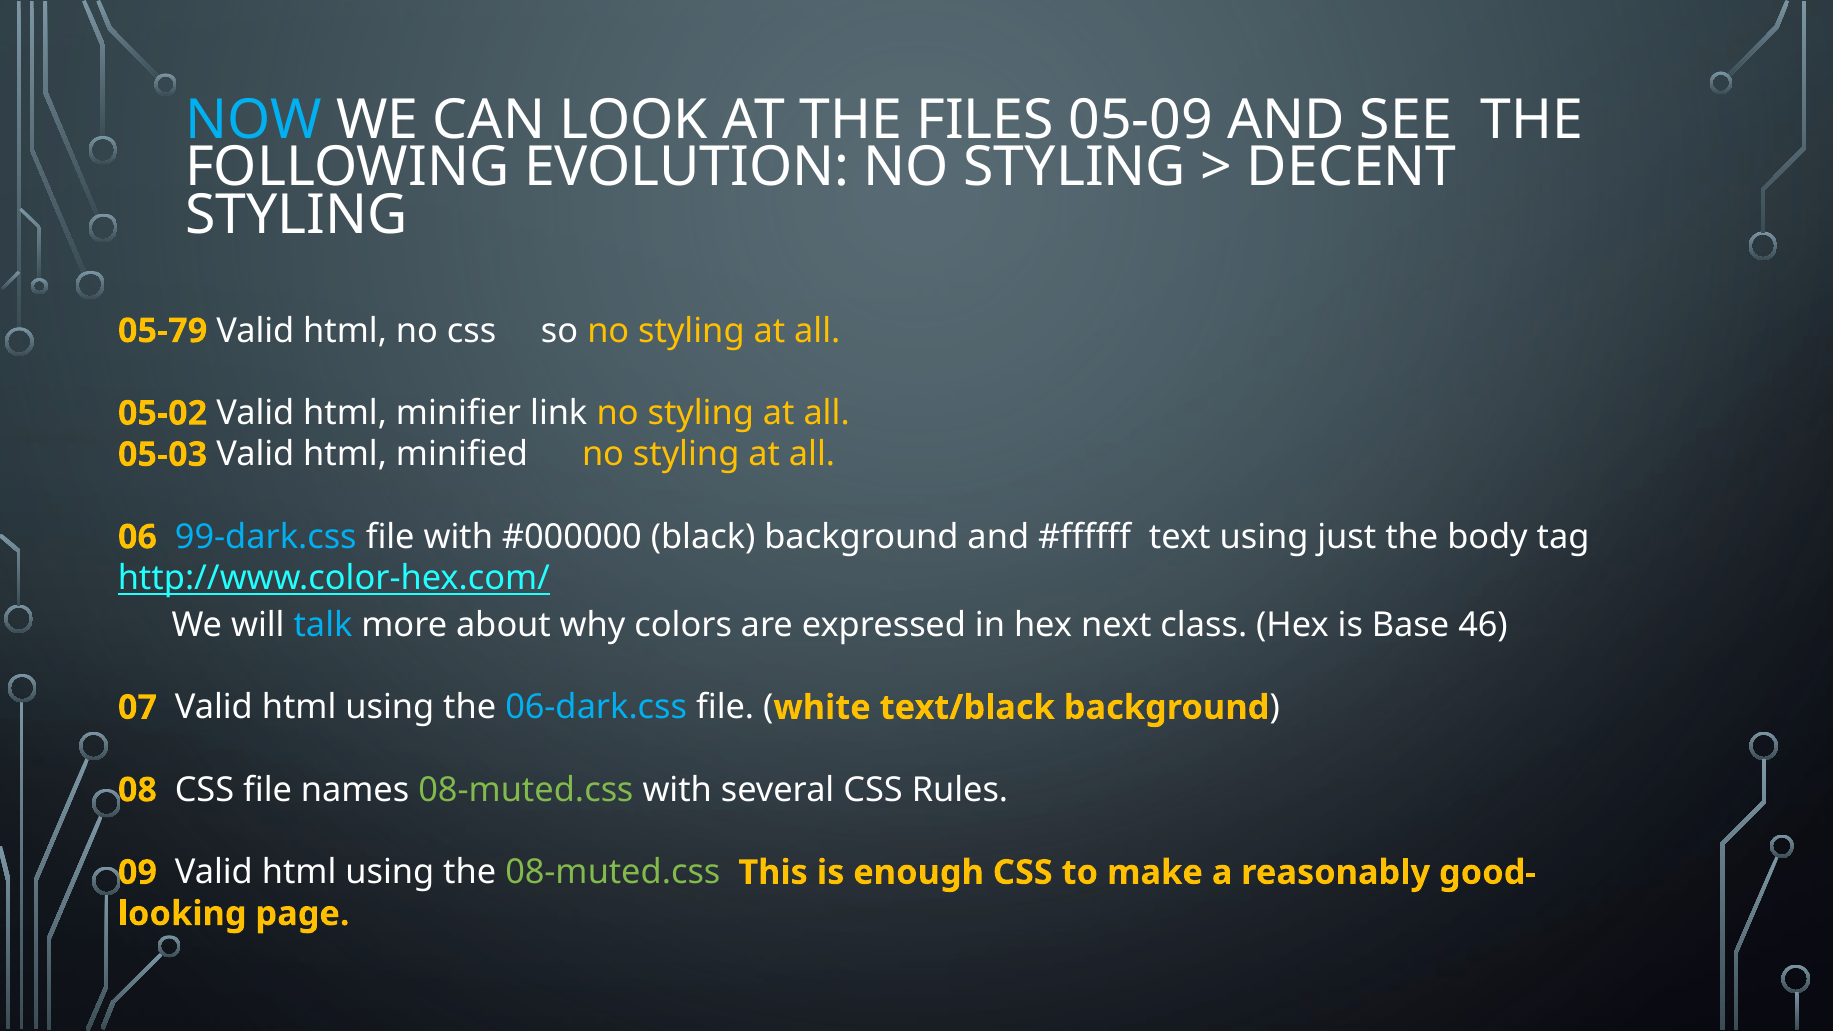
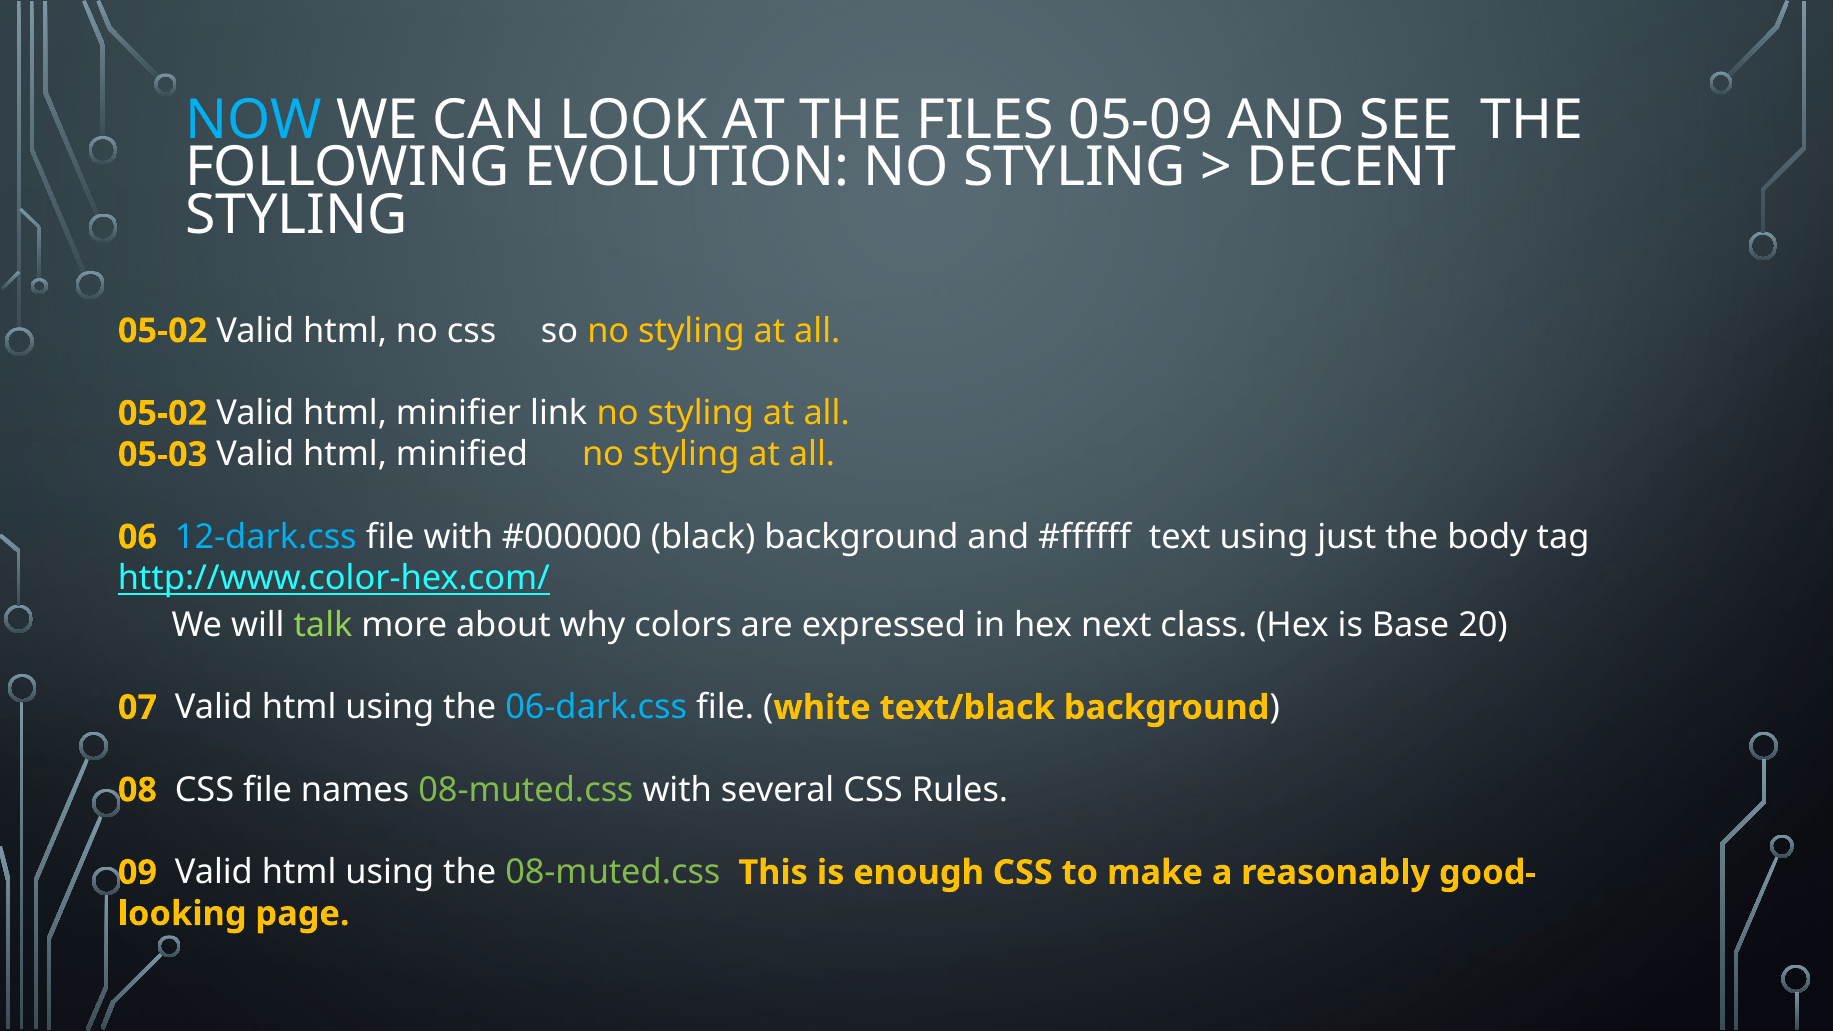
05-79 at (163, 331): 05-79 -> 05-02
99-dark.css: 99-dark.css -> 12-dark.css
talk colour: light blue -> light green
46: 46 -> 20
